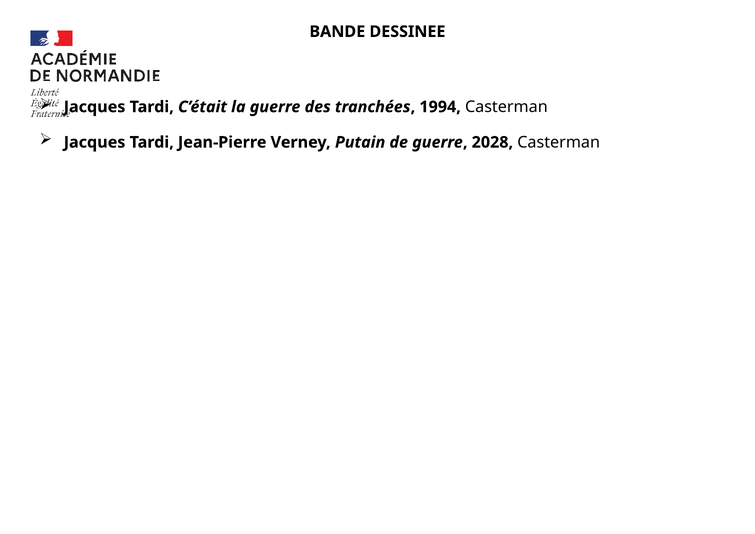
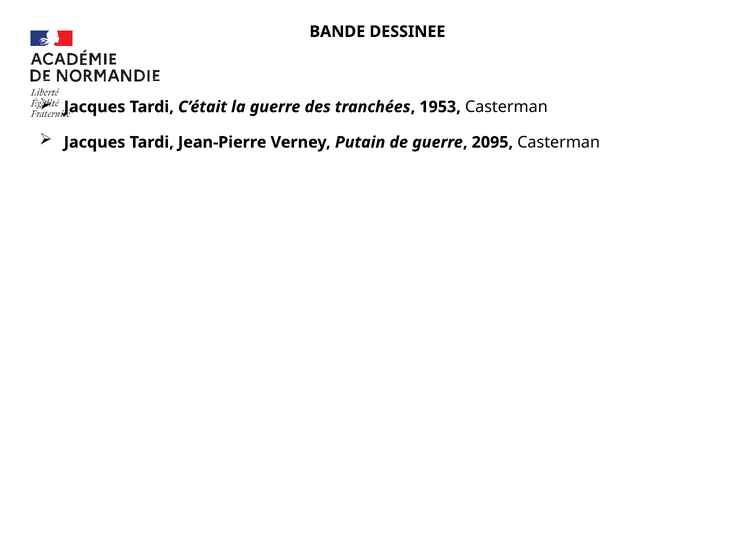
1994: 1994 -> 1953
2028: 2028 -> 2095
